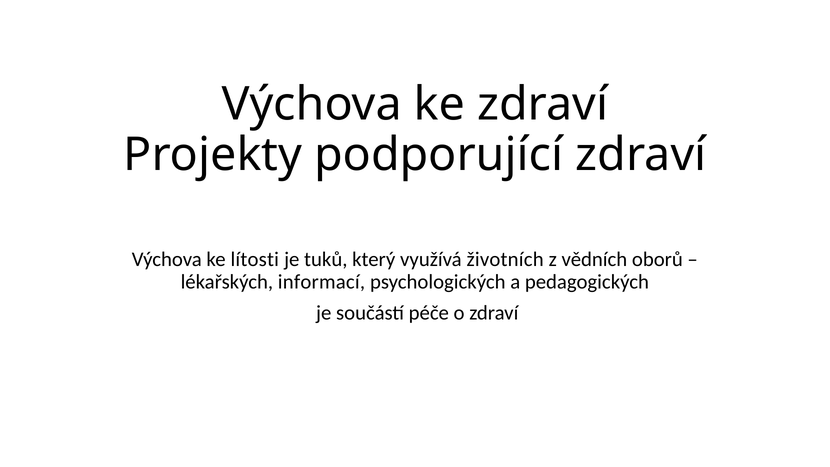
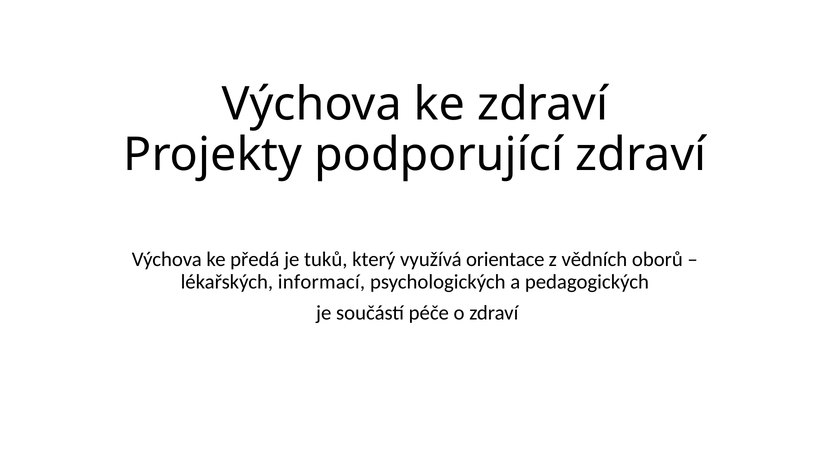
lítosti: lítosti -> předá
životních: životních -> orientace
